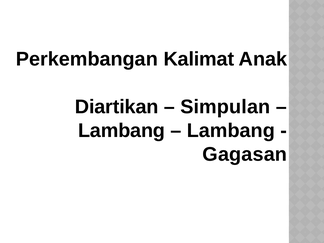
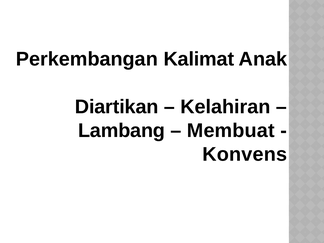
Simpulan: Simpulan -> Kelahiran
Lambang at (231, 131): Lambang -> Membuat
Gagasan: Gagasan -> Konvens
